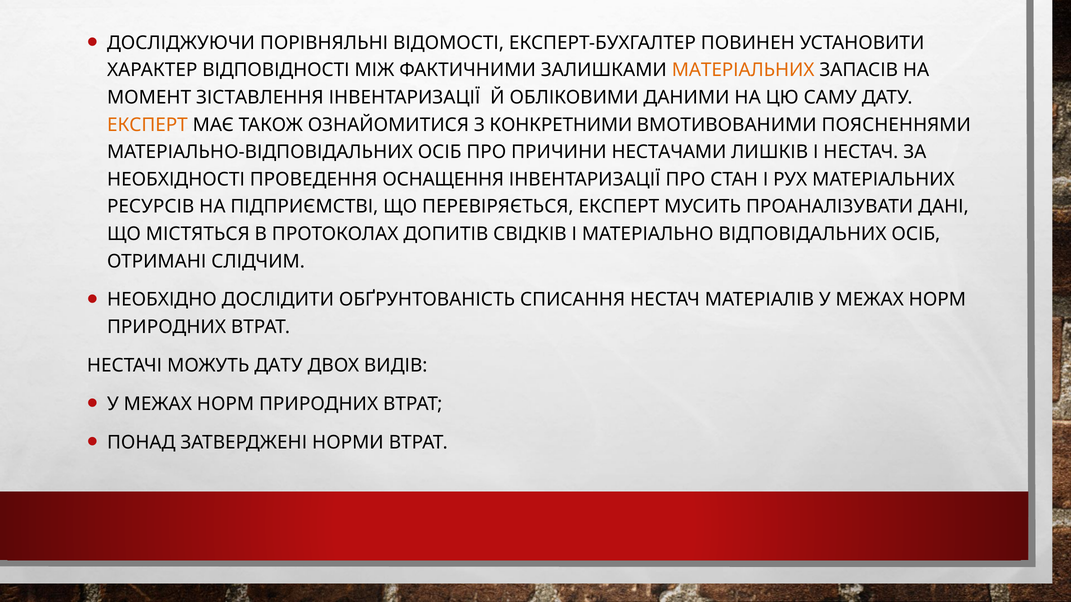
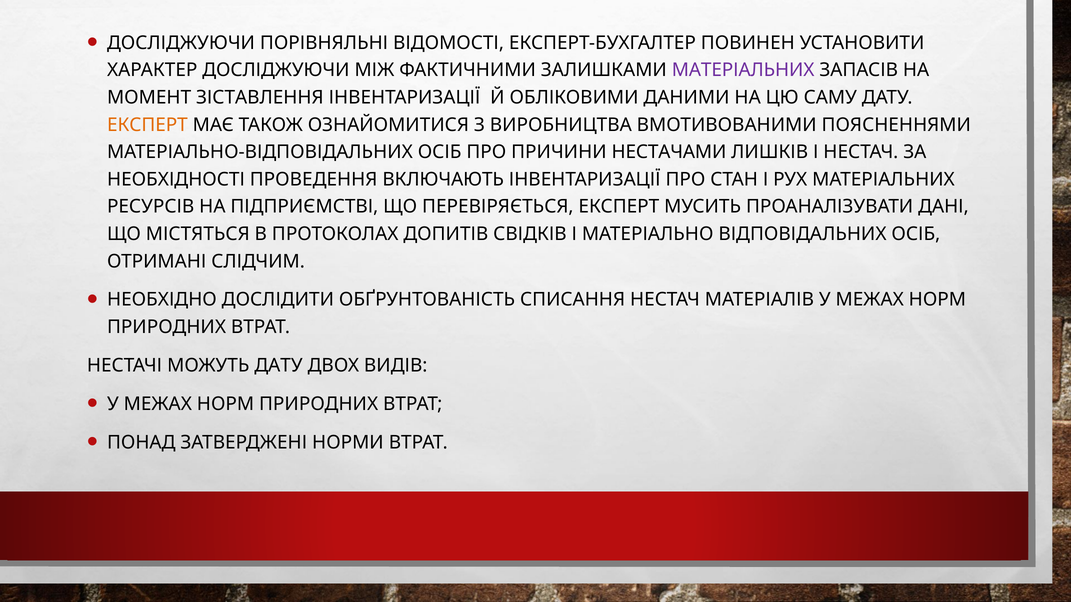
ХАРАКТЕР ВІДПОВІДНОСТІ: ВІДПОВІДНОСТІ -> ДОСЛІДЖУЮЧИ
МАТЕРІАЛЬНИХ at (743, 70) colour: orange -> purple
КОНКРЕТНИМИ: КОНКРЕТНИМИ -> ВИРОБНИЦТВА
ОСНАЩЕННЯ: ОСНАЩЕННЯ -> ВКЛЮЧАЮТЬ
